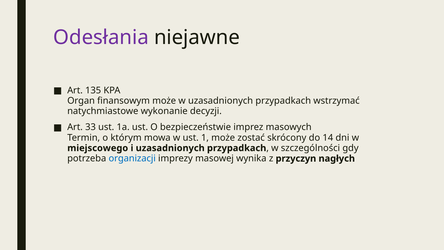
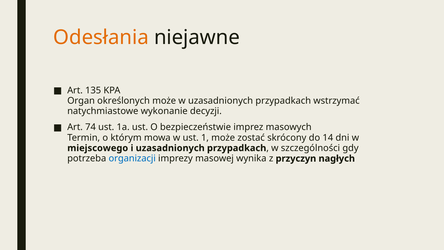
Odesłania colour: purple -> orange
finansowym: finansowym -> określonych
33: 33 -> 74
